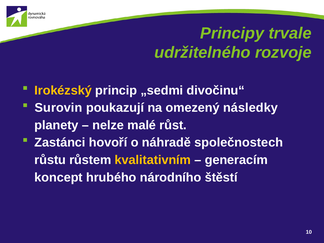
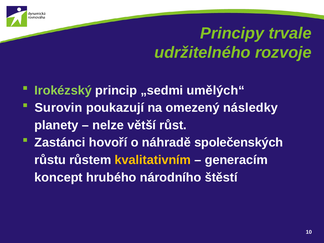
Irokézský colour: yellow -> light green
divočinu“: divočinu“ -> umělých“
malé: malé -> větší
společnostech: společnostech -> společenských
